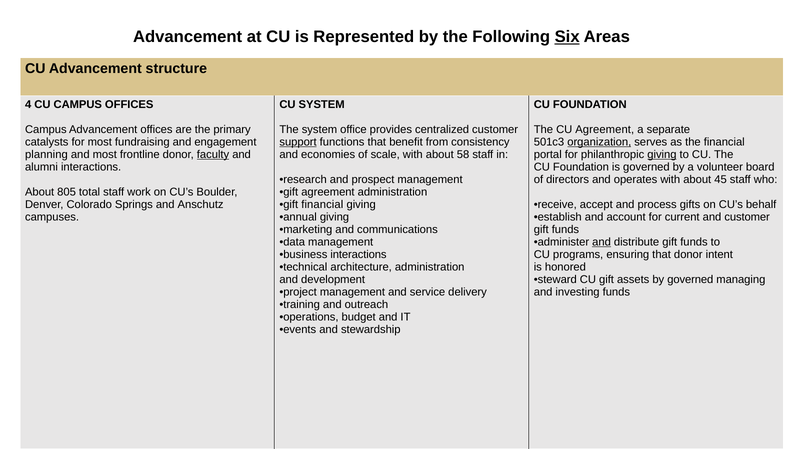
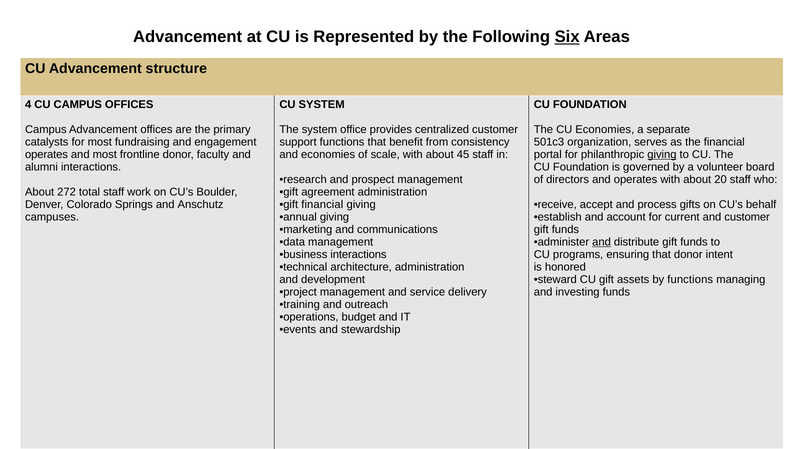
CU Agreement: Agreement -> Economies
support underline: present -> none
organization underline: present -> none
planning at (46, 154): planning -> operates
faculty underline: present -> none
58: 58 -> 45
45: 45 -> 20
805: 805 -> 272
by governed: governed -> functions
